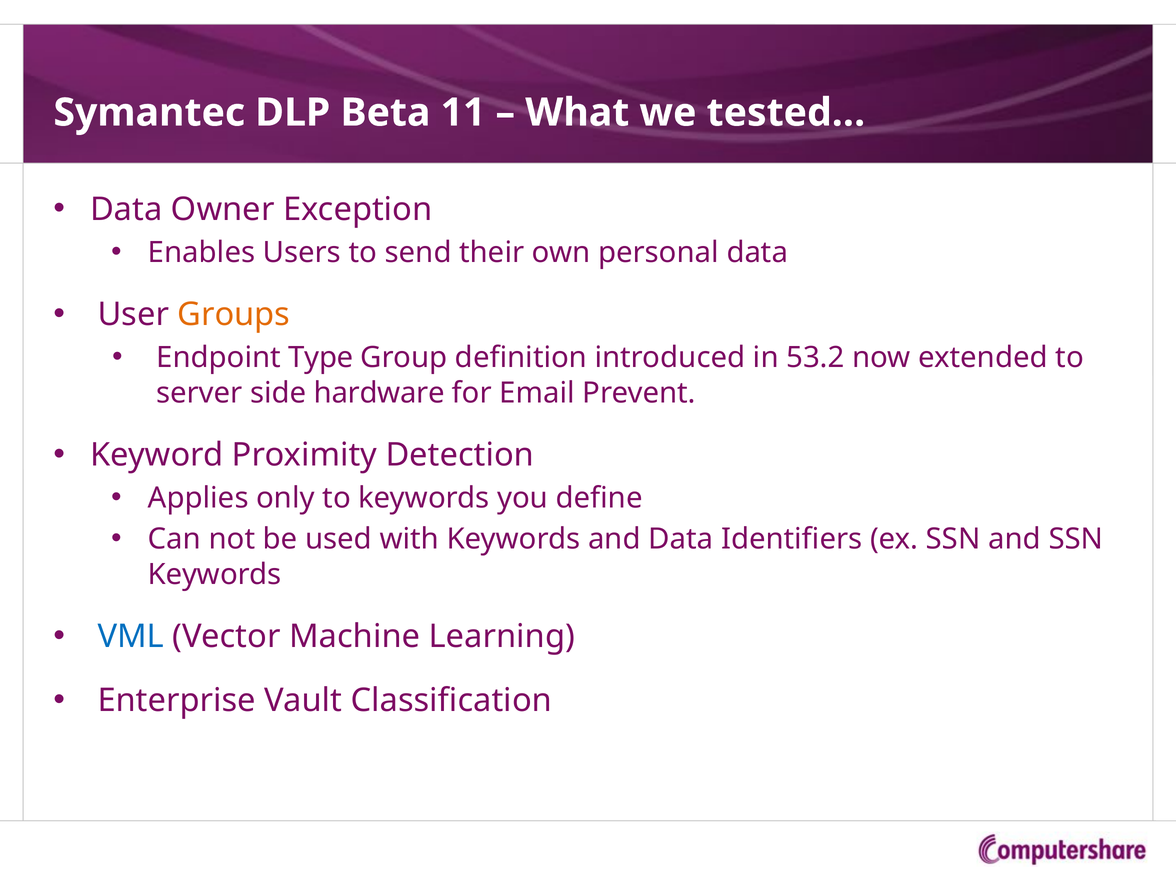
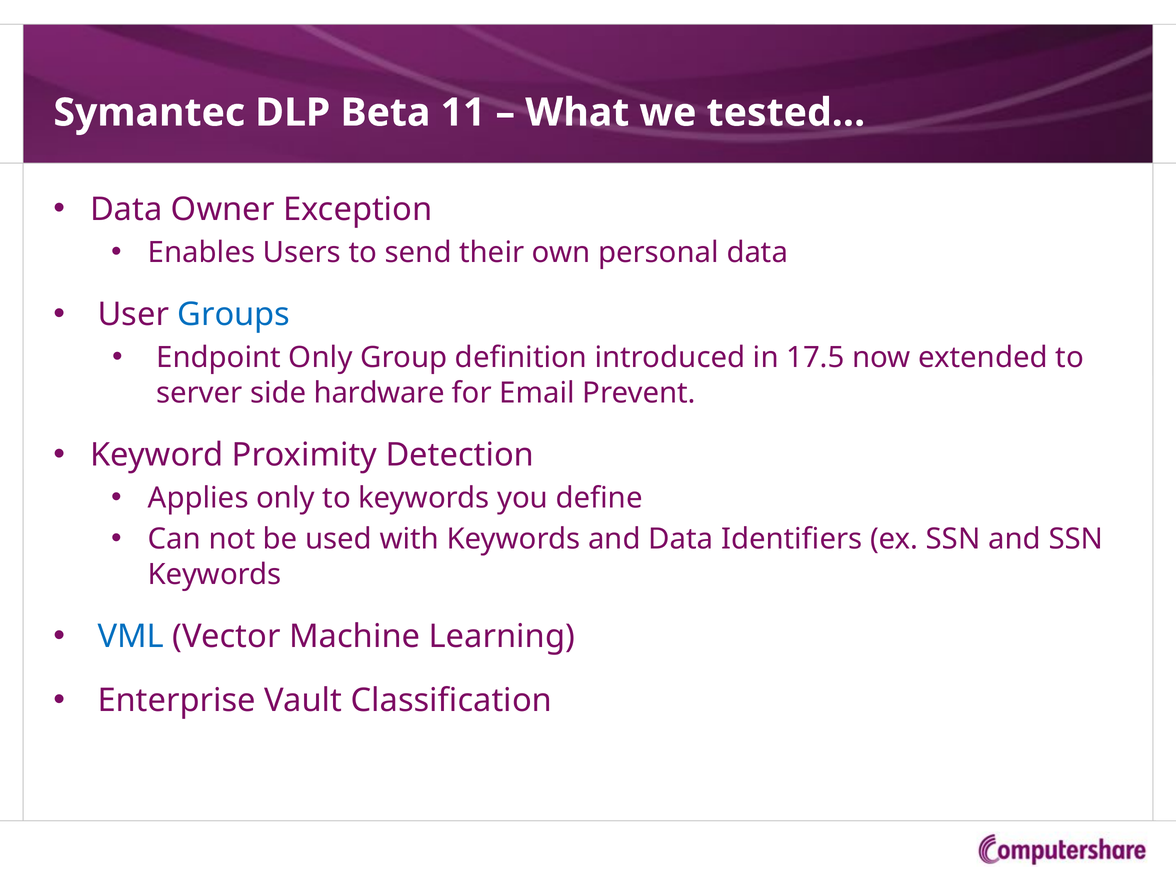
Groups colour: orange -> blue
Endpoint Type: Type -> Only
53.2: 53.2 -> 17.5
